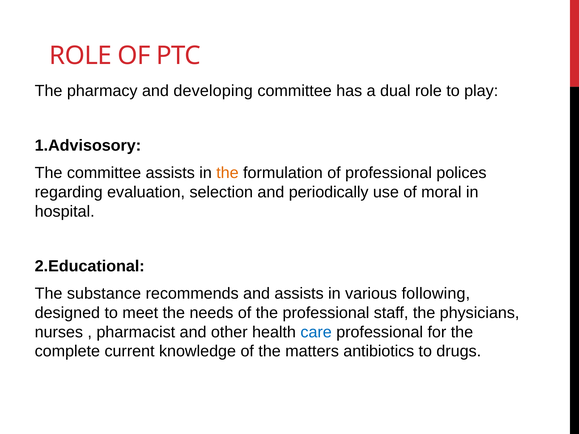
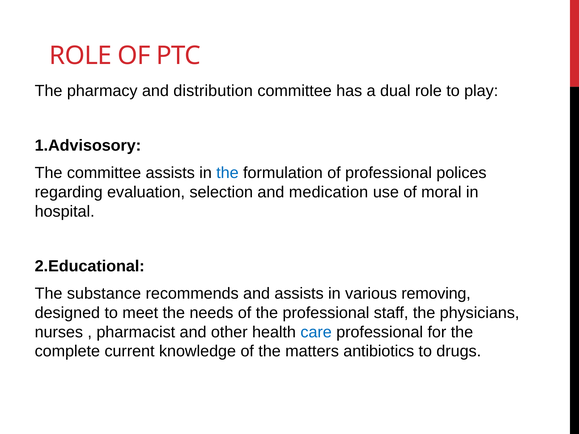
developing: developing -> distribution
the at (227, 173) colour: orange -> blue
periodically: periodically -> medication
following: following -> removing
